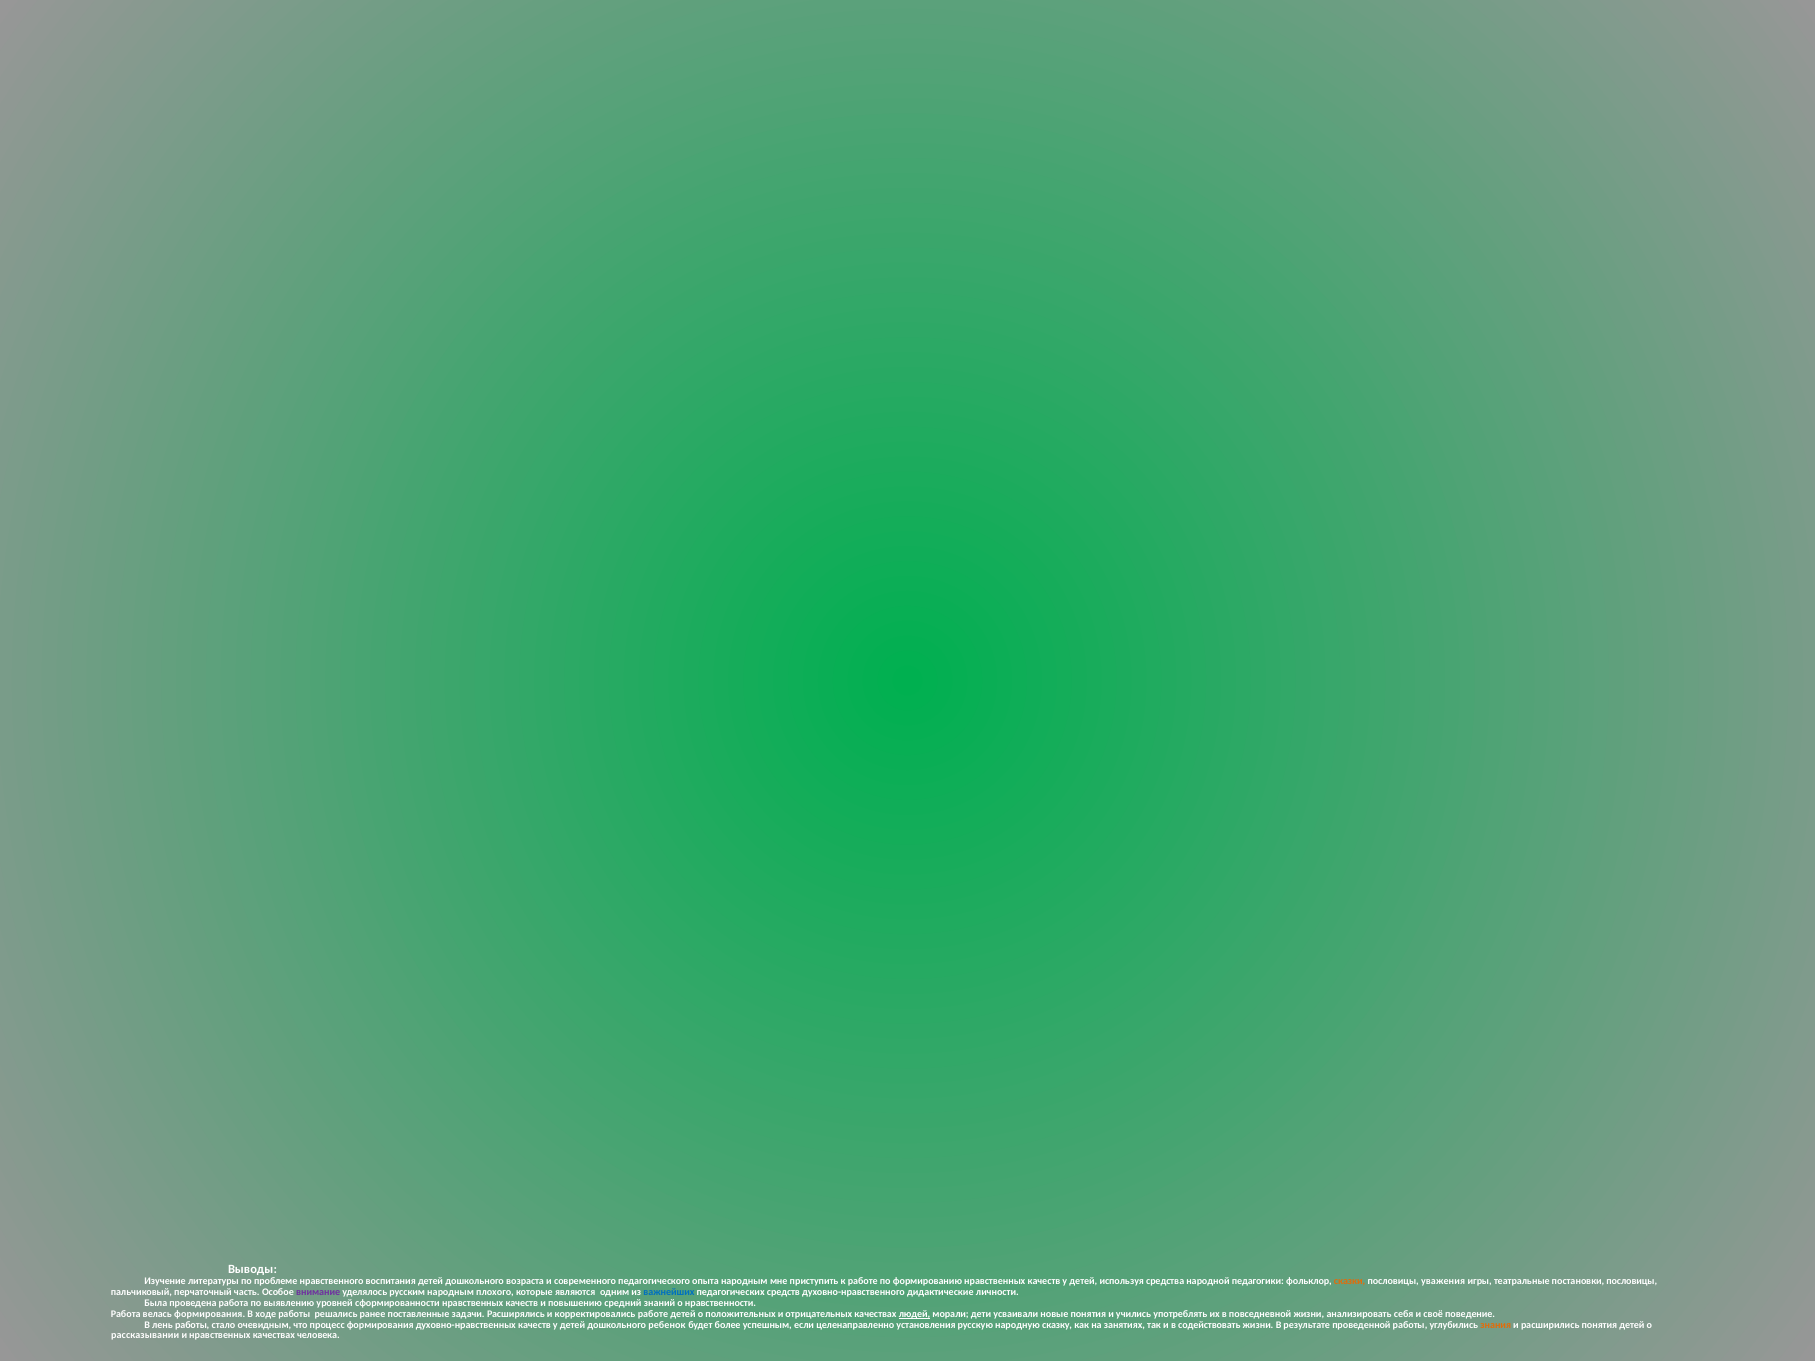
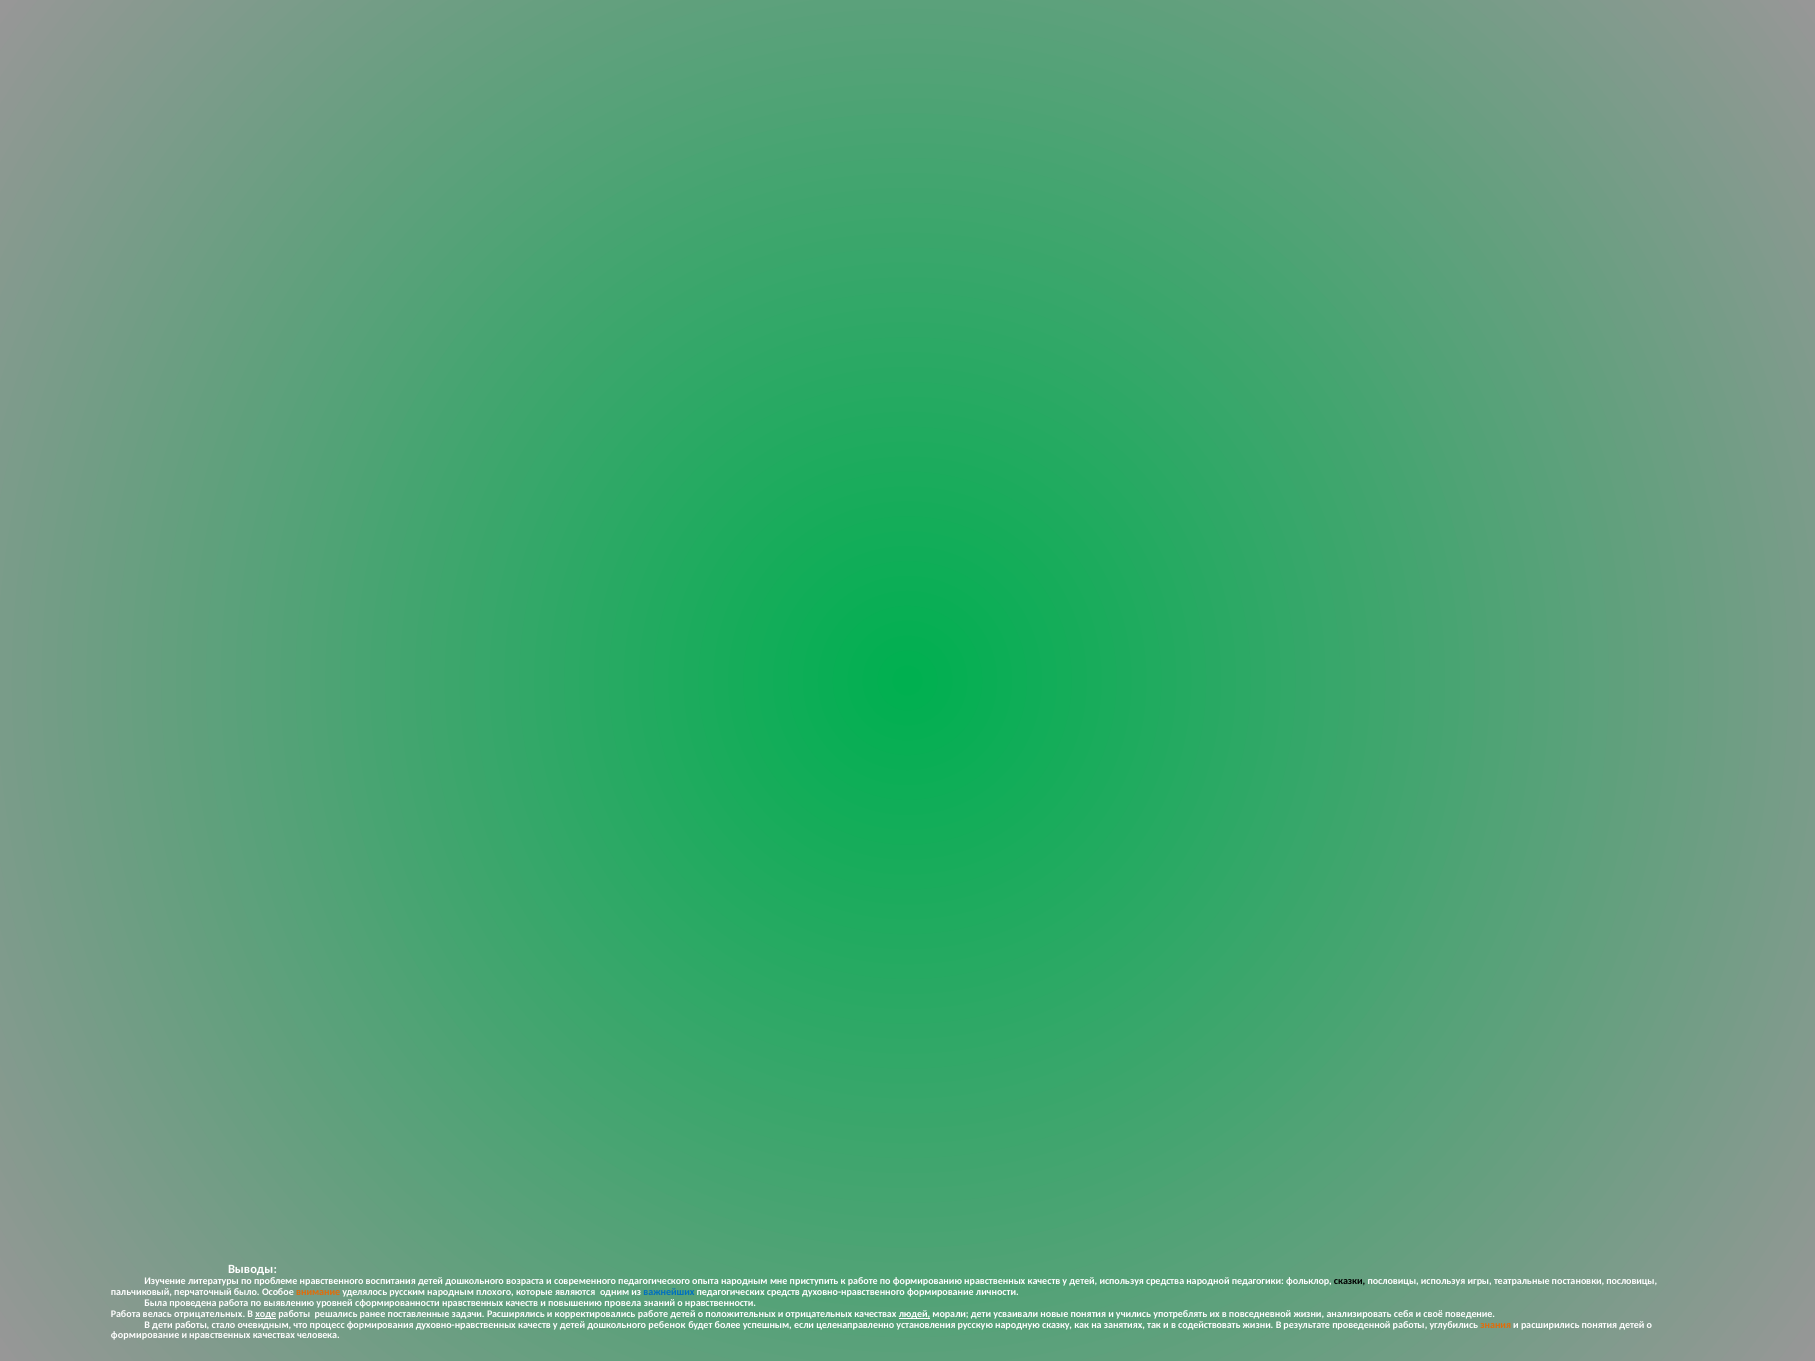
сказки colour: orange -> black
пословицы уважения: уважения -> используя
часть: часть -> было
внимание colour: purple -> orange
духовно-нравственного дидактические: дидактические -> формирование
средний: средний -> провела
велась формирования: формирования -> отрицательных
ходе underline: none -> present
В лень: лень -> дети
рассказывании at (145, 1336): рассказывании -> формирование
